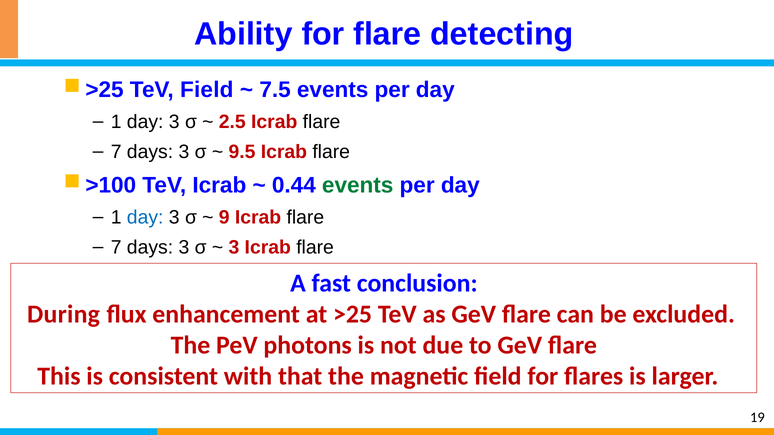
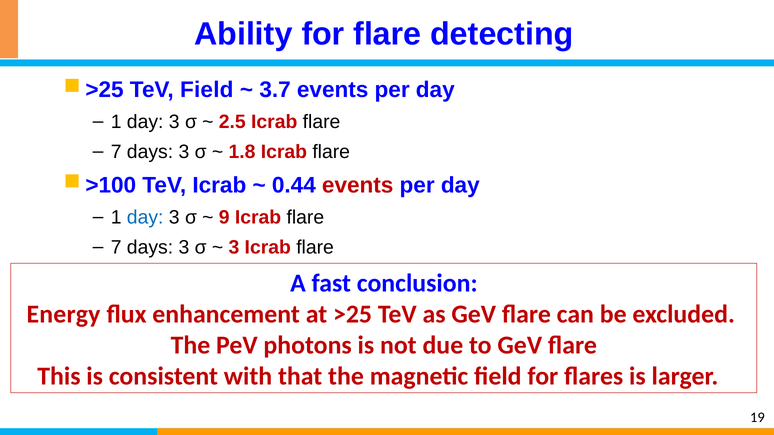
7.5: 7.5 -> 3.7
9.5: 9.5 -> 1.8
events at (358, 186) colour: green -> red
During: During -> Energy
